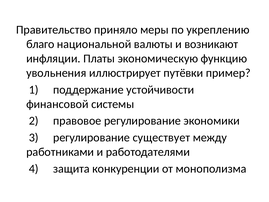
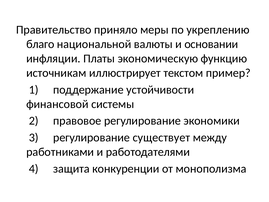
возникают: возникают -> основании
увольнения: увольнения -> источникам
путёвки: путёвки -> текстом
